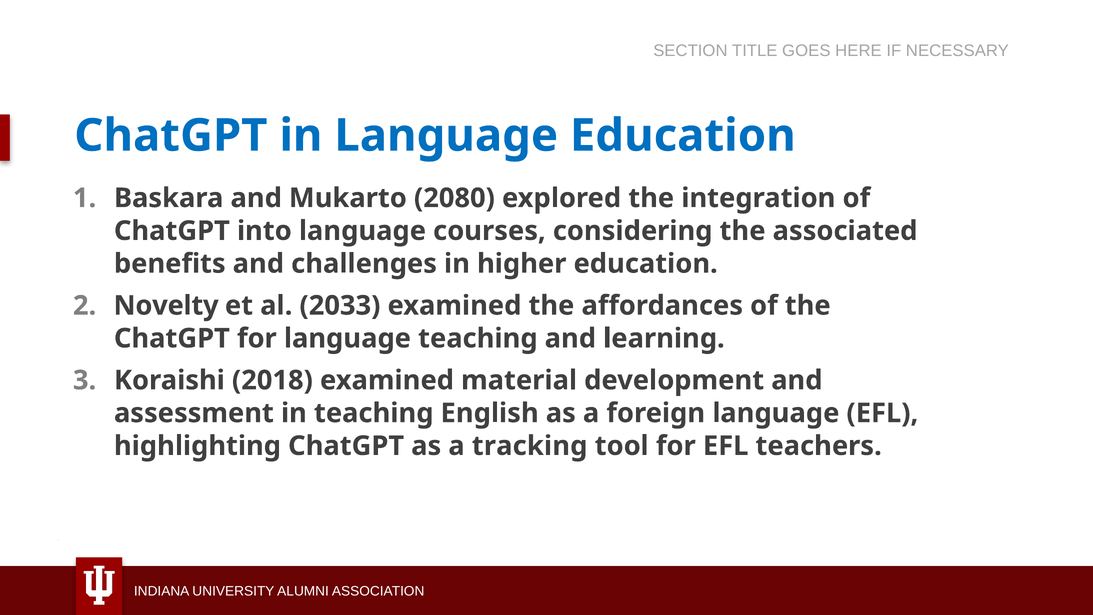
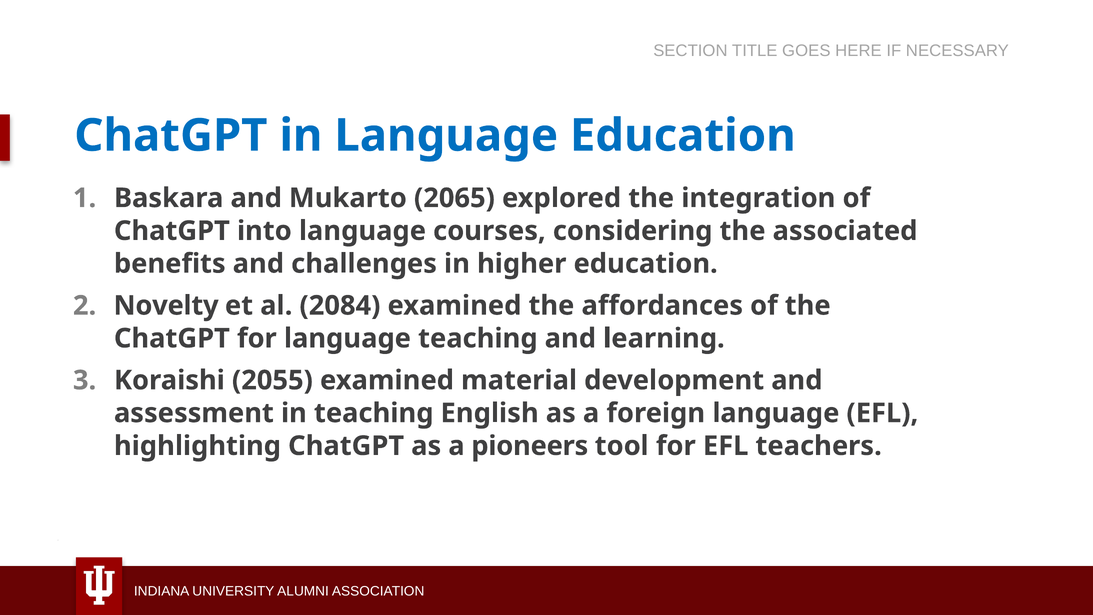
2080: 2080 -> 2065
2033: 2033 -> 2084
2018: 2018 -> 2055
tracking: tracking -> pioneers
